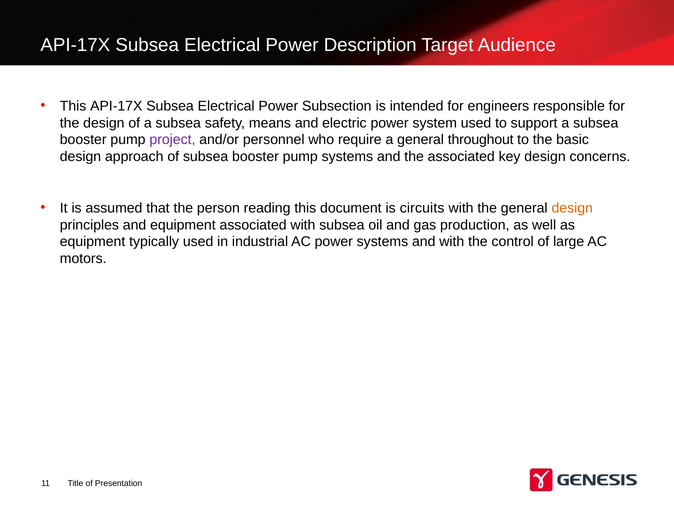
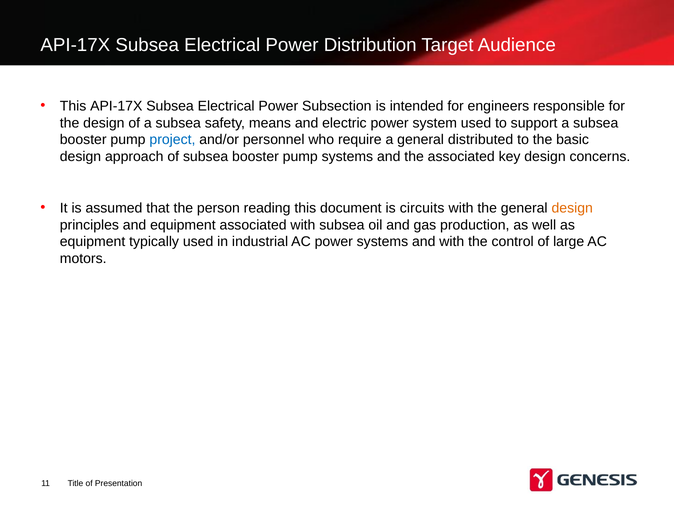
Description: Description -> Distribution
project colour: purple -> blue
throughout: throughout -> distributed
